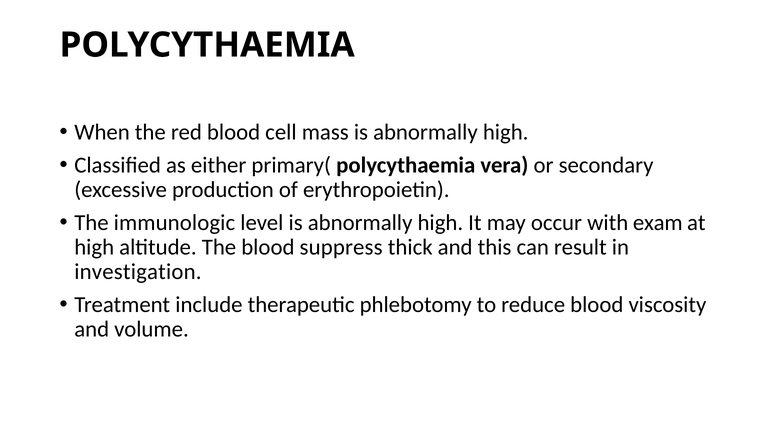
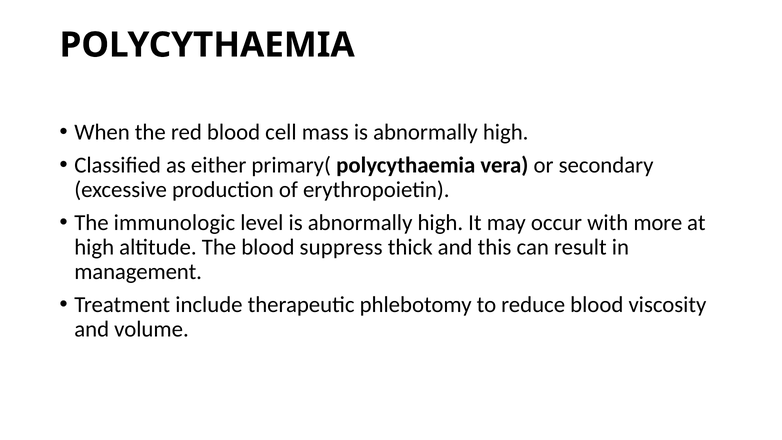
exam: exam -> more
investigation: investigation -> management
